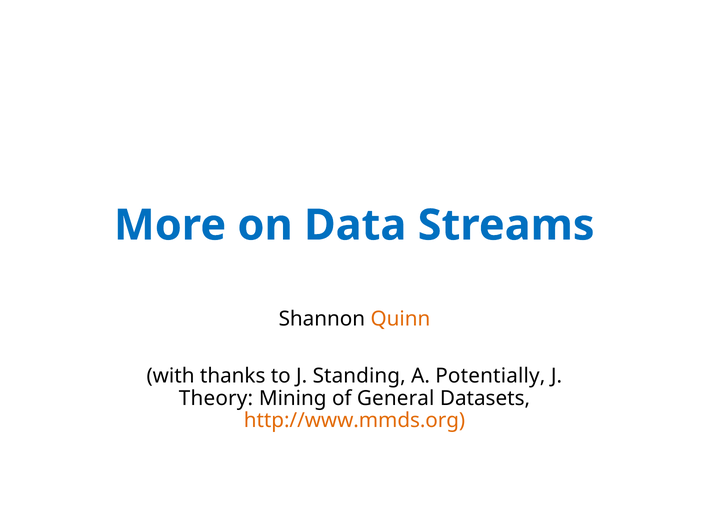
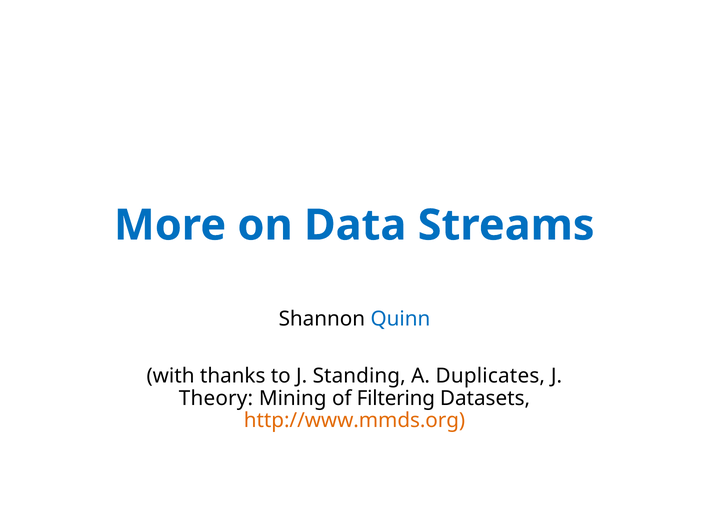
Quinn colour: orange -> blue
Potentially: Potentially -> Duplicates
General: General -> Filtering
